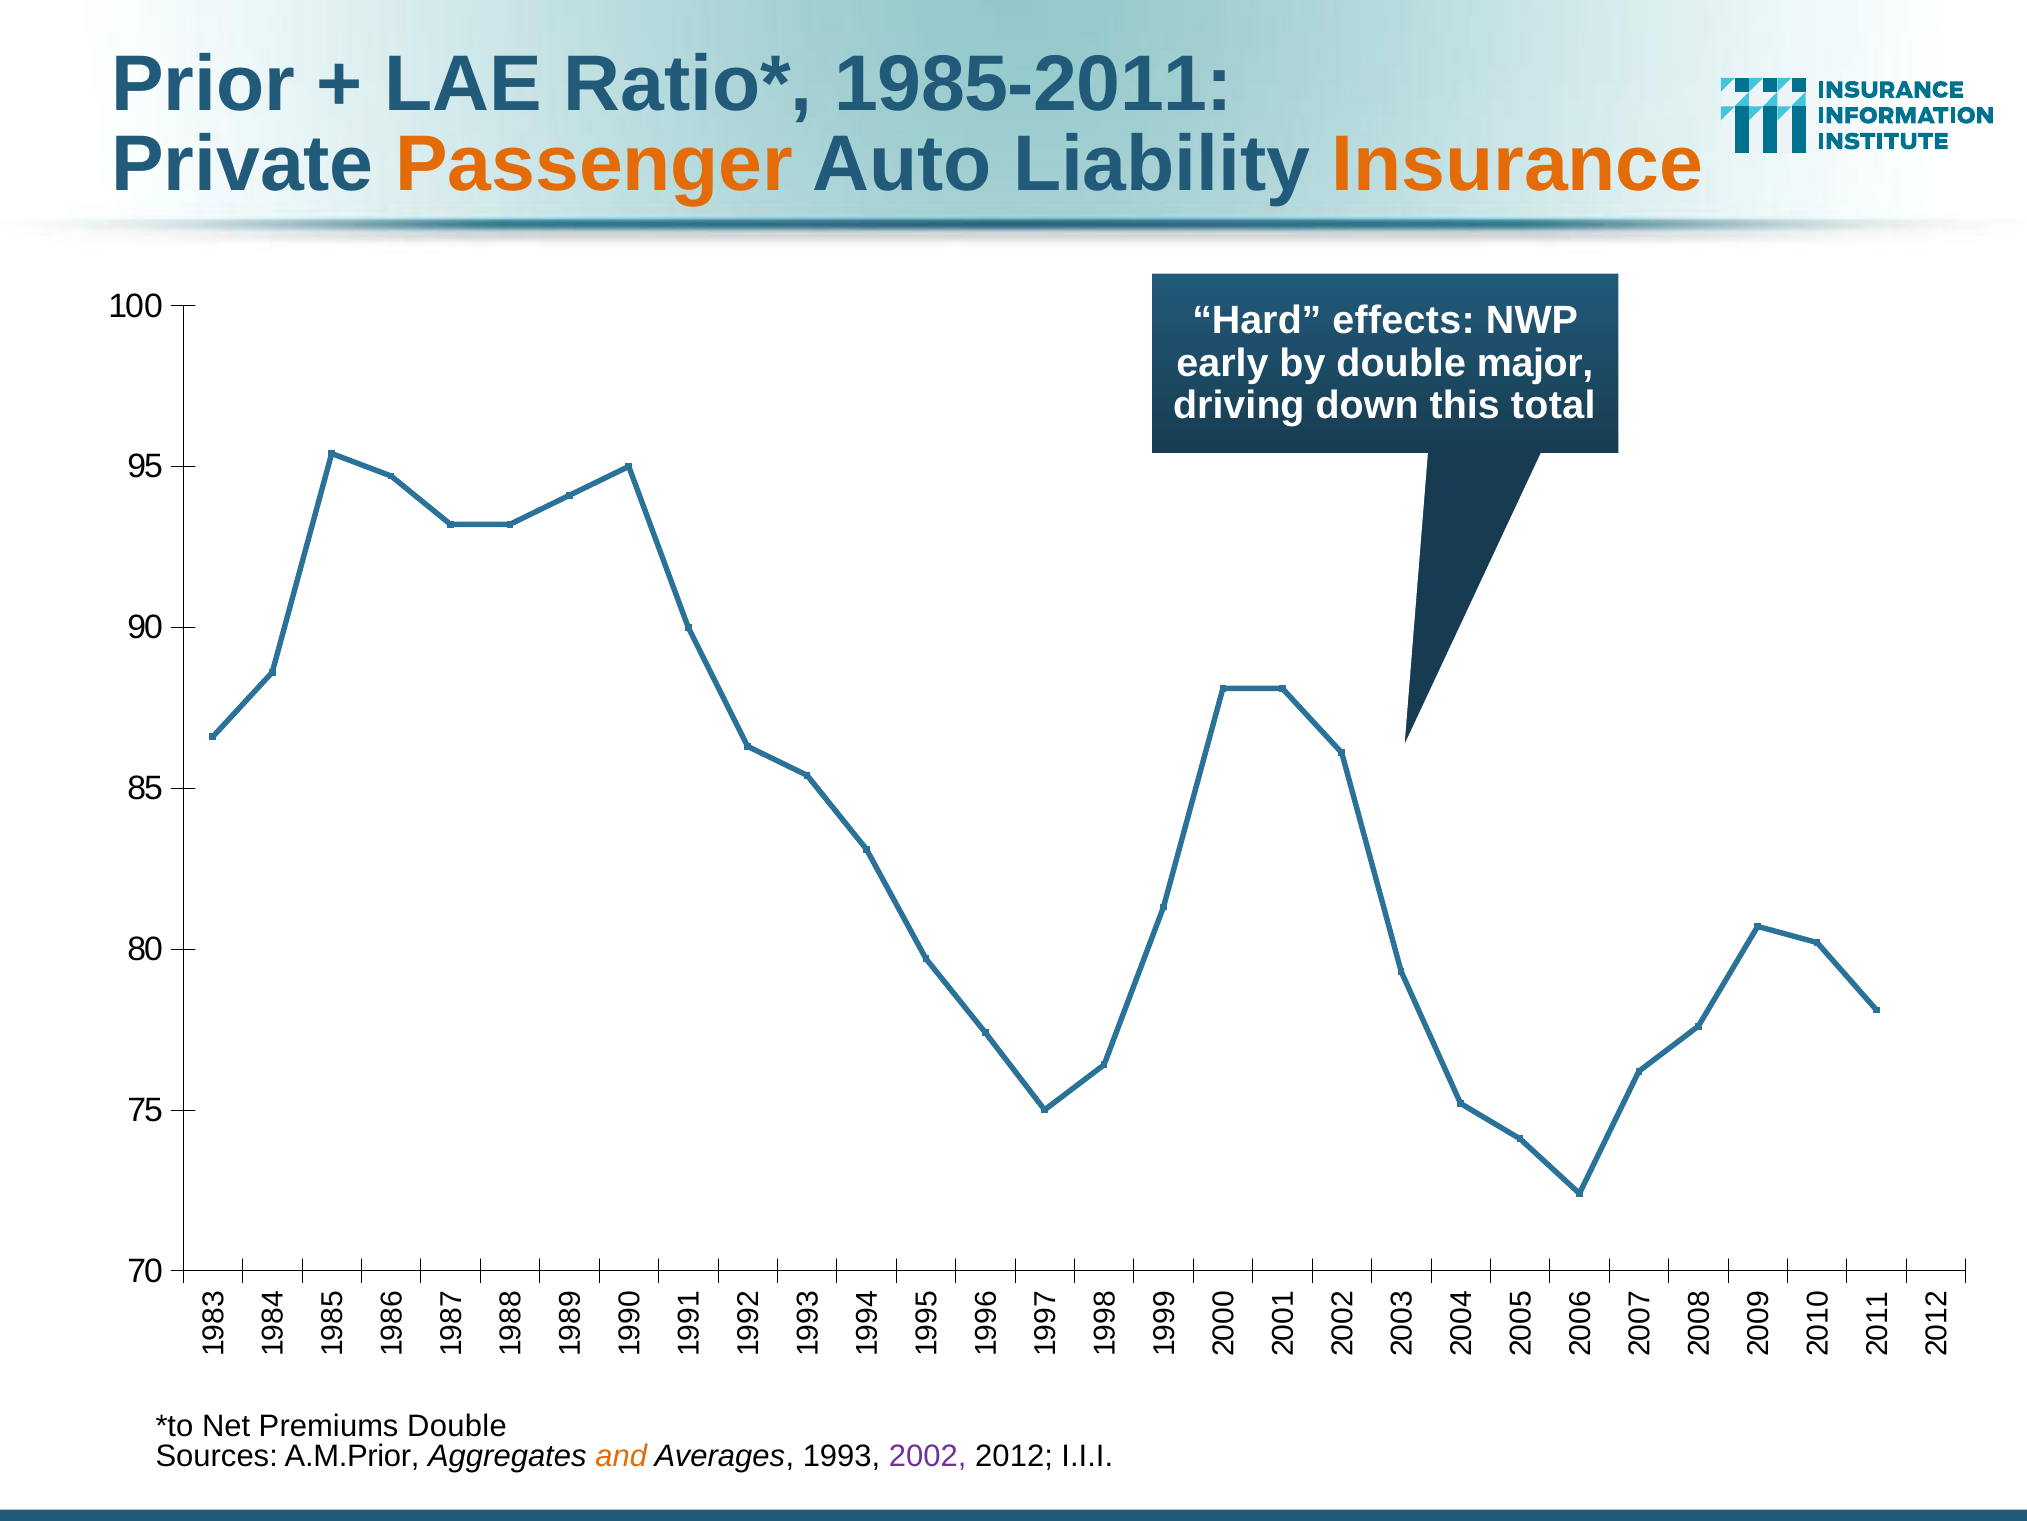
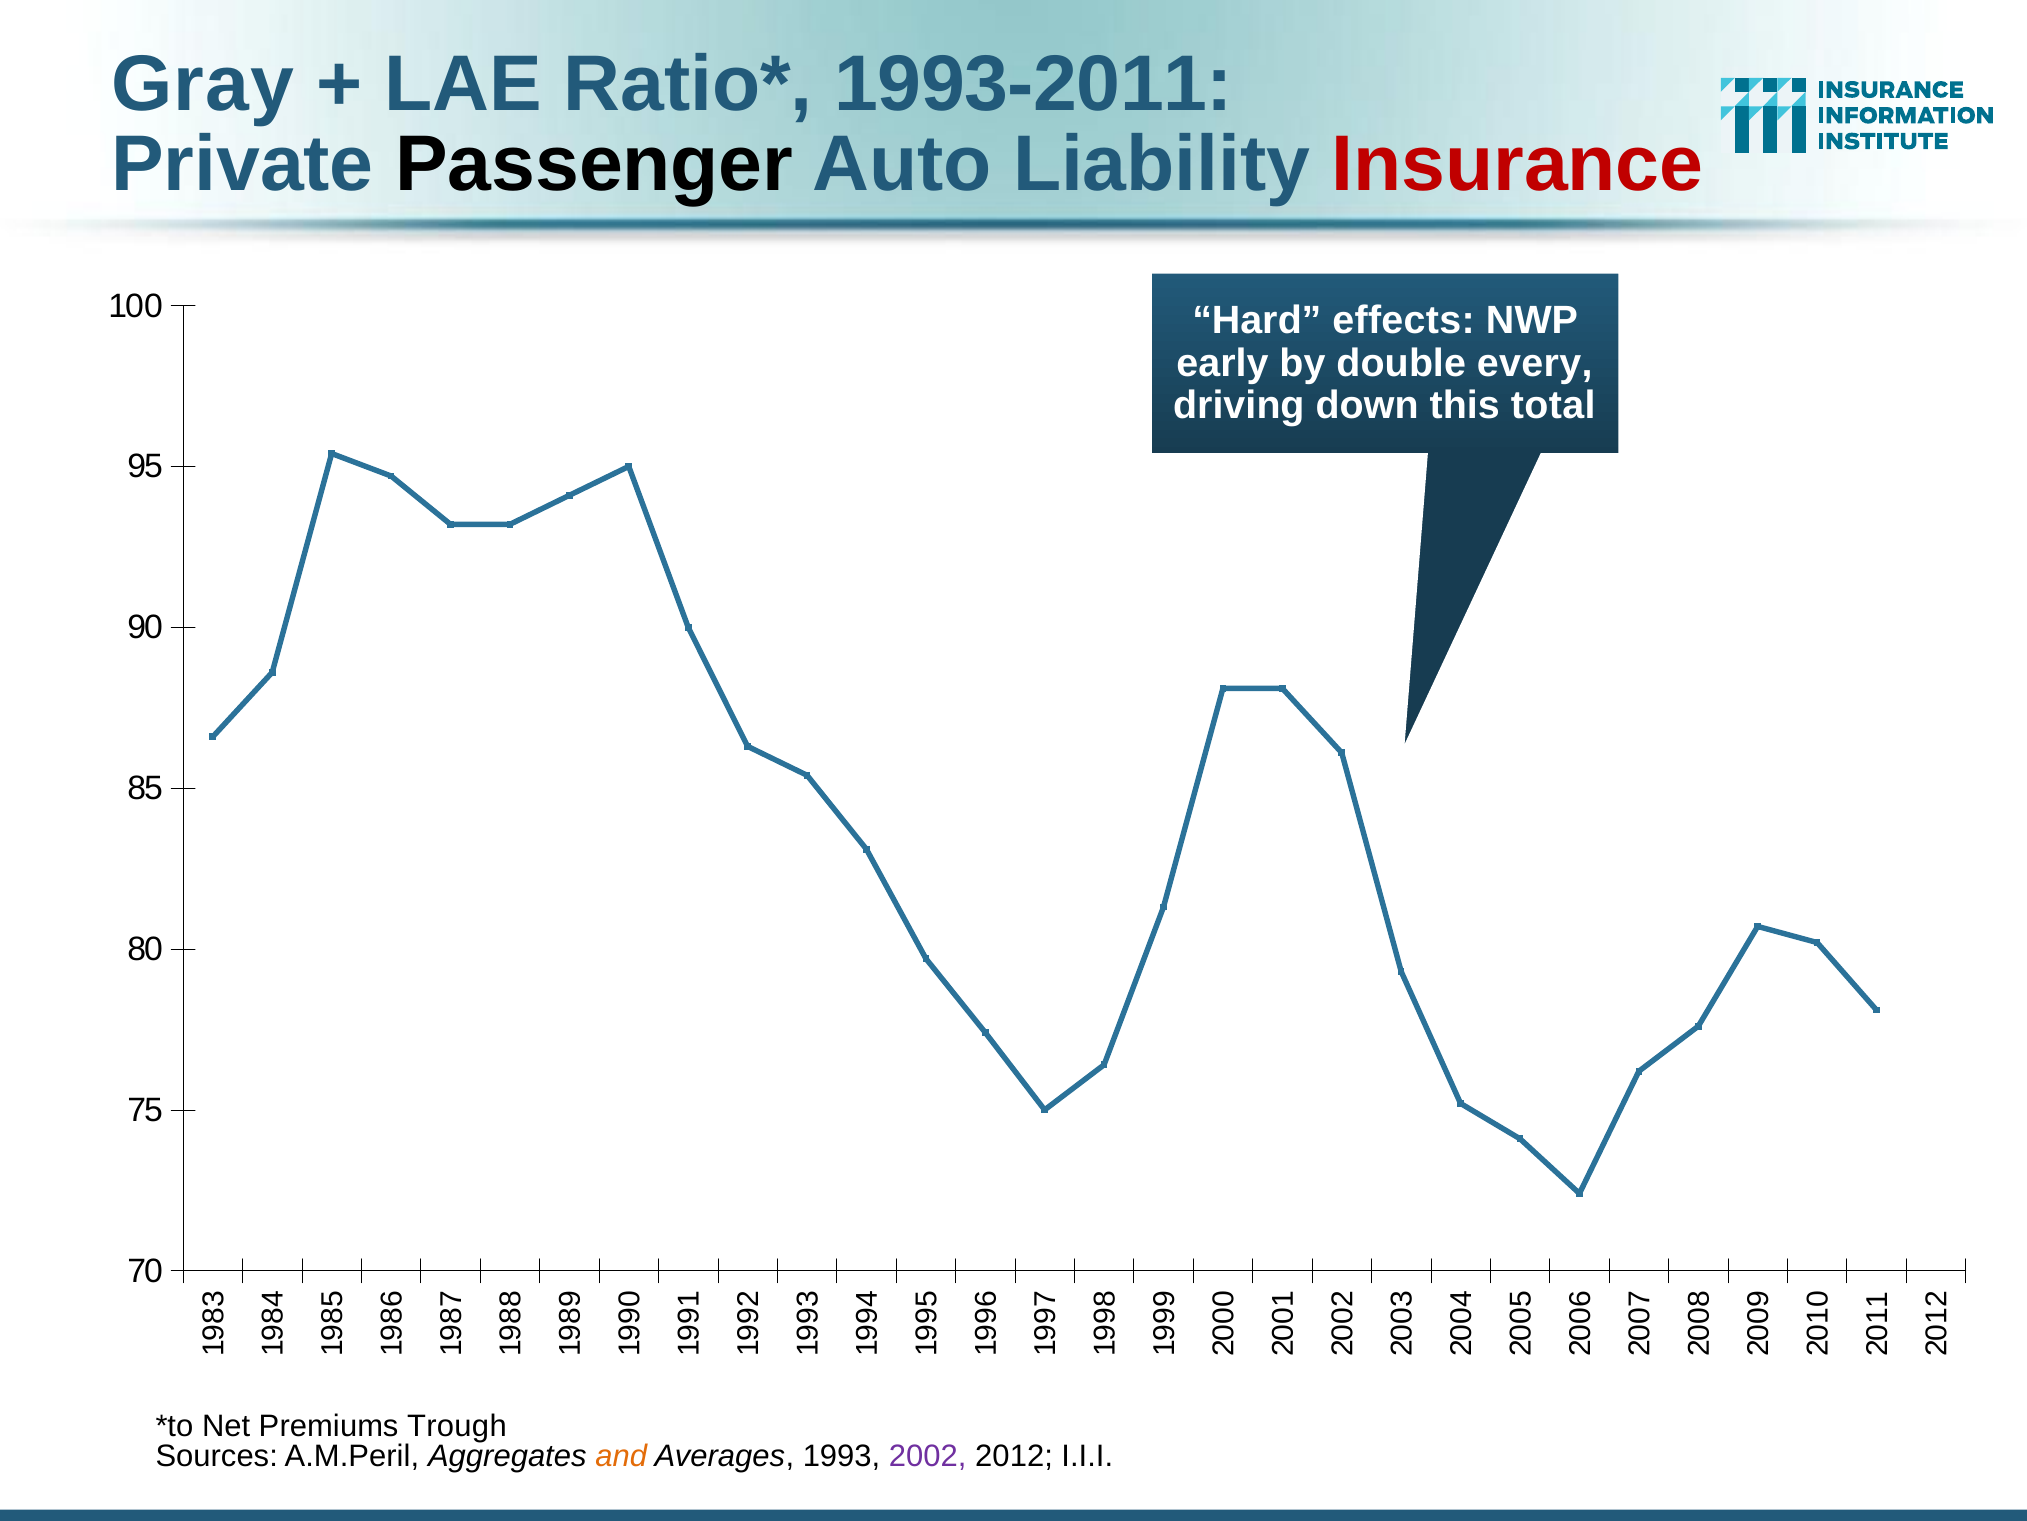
Prior: Prior -> Gray
1985-2011: 1985-2011 -> 1993-2011
Passenger colour: orange -> black
Insurance colour: orange -> red
major: major -> every
Premiums Double: Double -> Trough
A.M.Prior: A.M.Prior -> A.M.Peril
